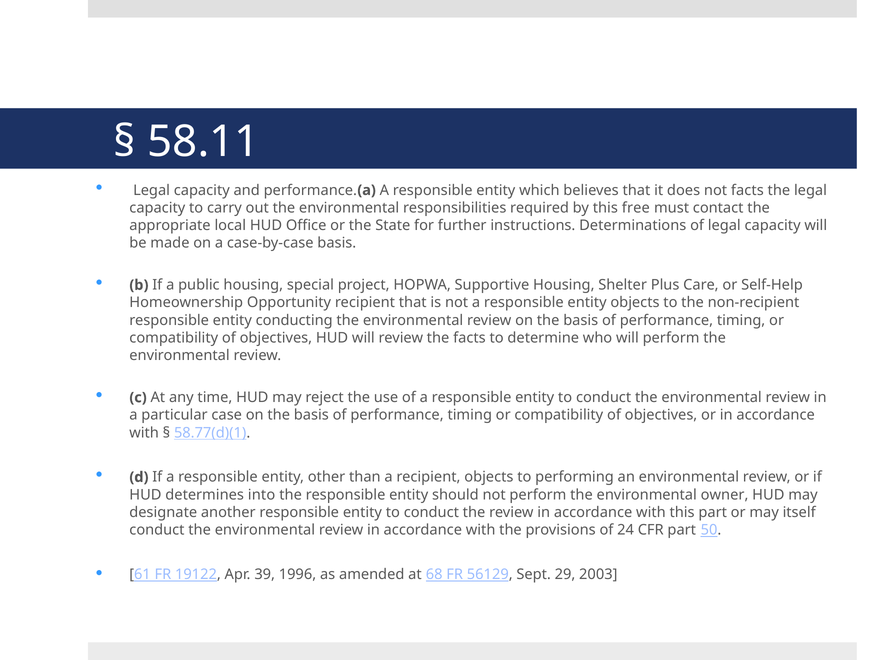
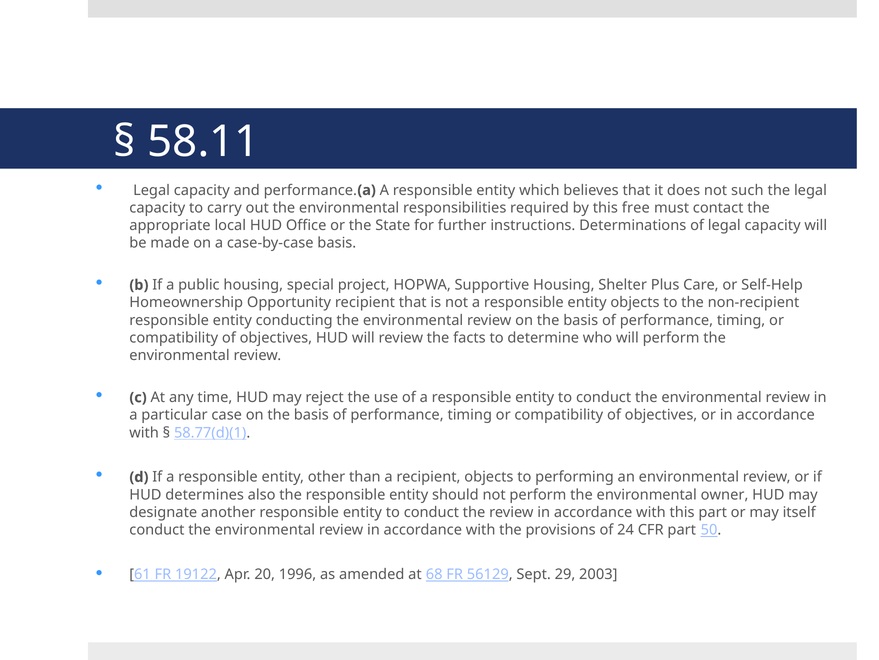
not facts: facts -> such
into: into -> also
39: 39 -> 20
